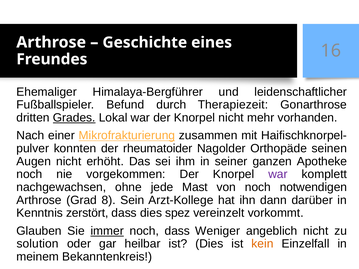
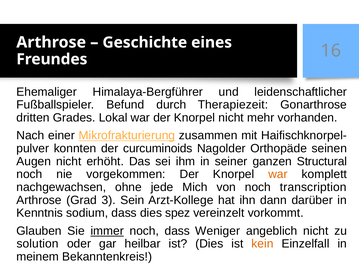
Grades underline: present -> none
rheumatoider: rheumatoider -> curcuminoids
Apotheke: Apotheke -> Structural
war at (278, 174) colour: purple -> orange
Mast: Mast -> Mich
notwendigen: notwendigen -> transcription
8: 8 -> 3
zerstört: zerstört -> sodium
